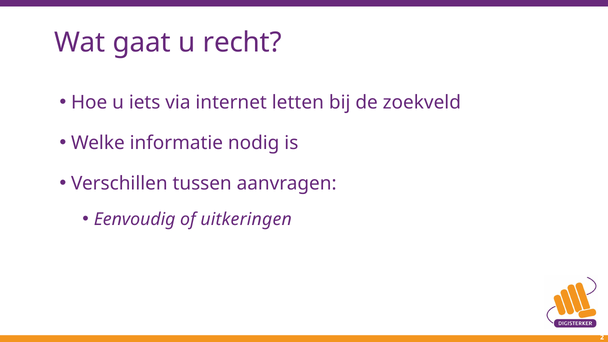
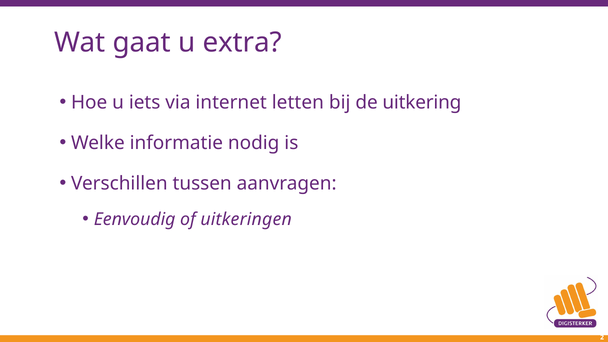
recht: recht -> extra
zoekveld: zoekveld -> uitkering
